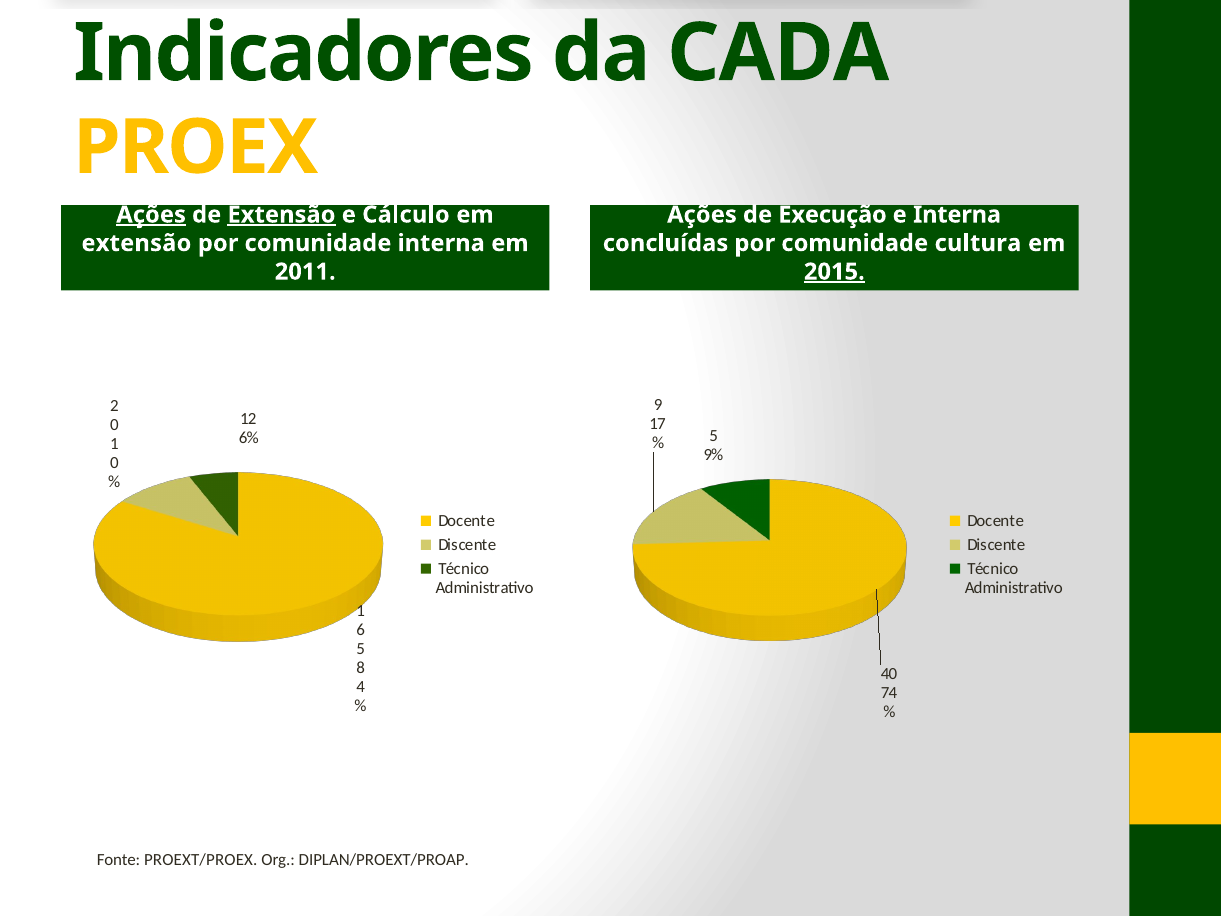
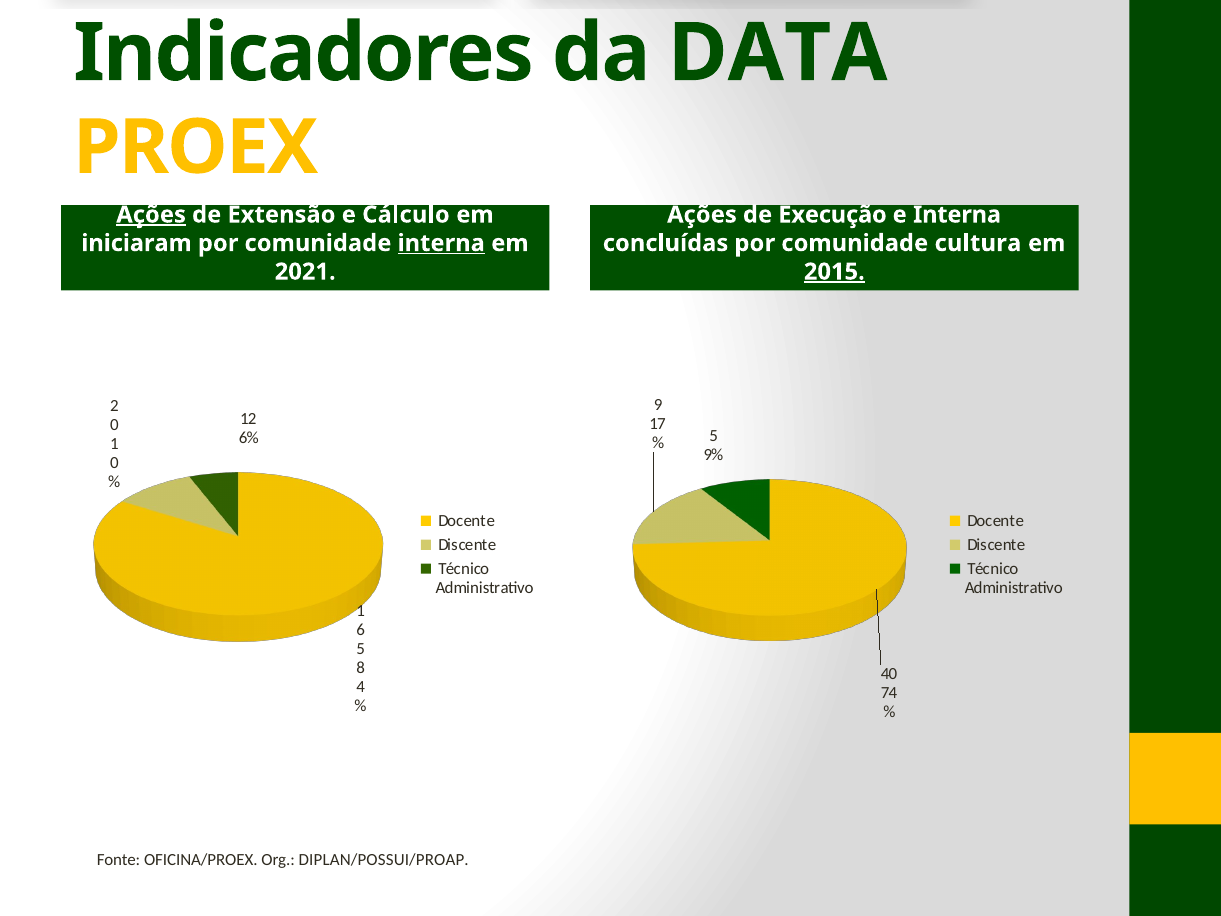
CADA: CADA -> DATA
Extensão at (282, 215) underline: present -> none
extensão at (136, 243): extensão -> iniciaram
interna at (441, 243) underline: none -> present
2011: 2011 -> 2021
PROEXT/PROEX: PROEXT/PROEX -> OFICINA/PROEX
DIPLAN/PROEXT/PROAP: DIPLAN/PROEXT/PROAP -> DIPLAN/POSSUI/PROAP
